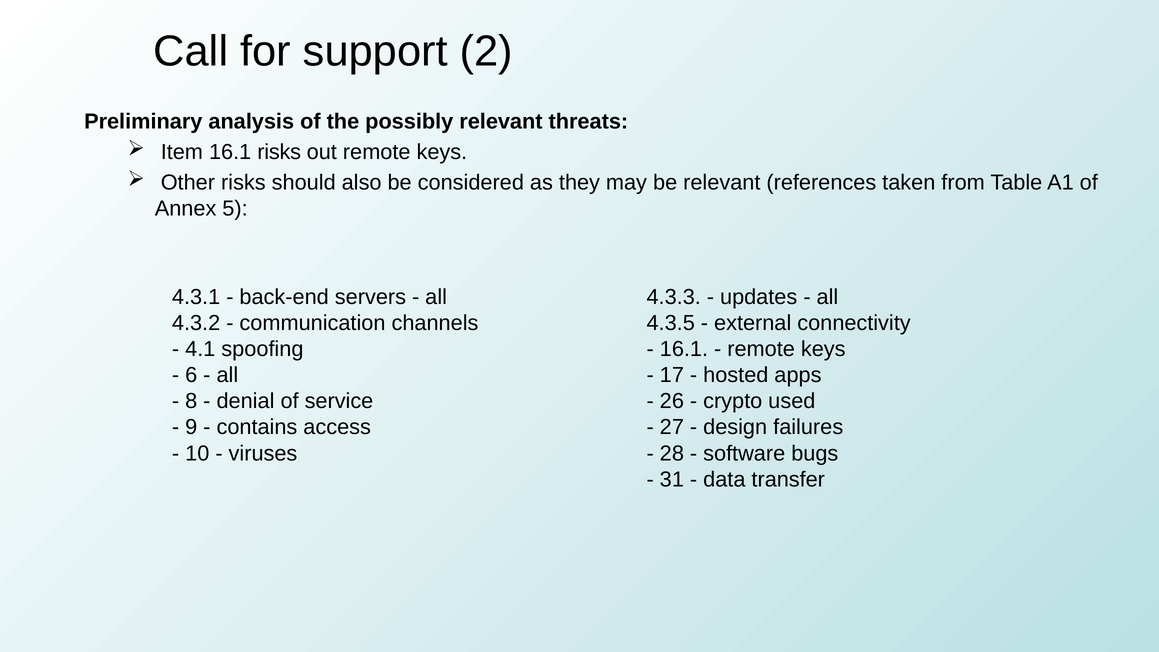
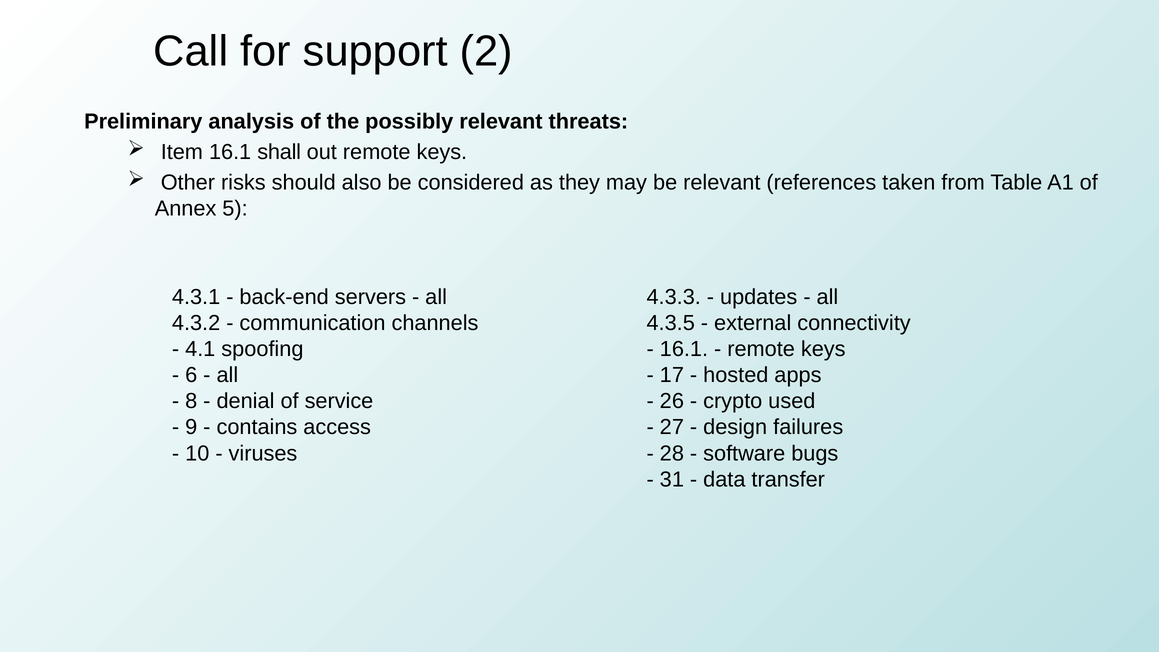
16.1 risks: risks -> shall
